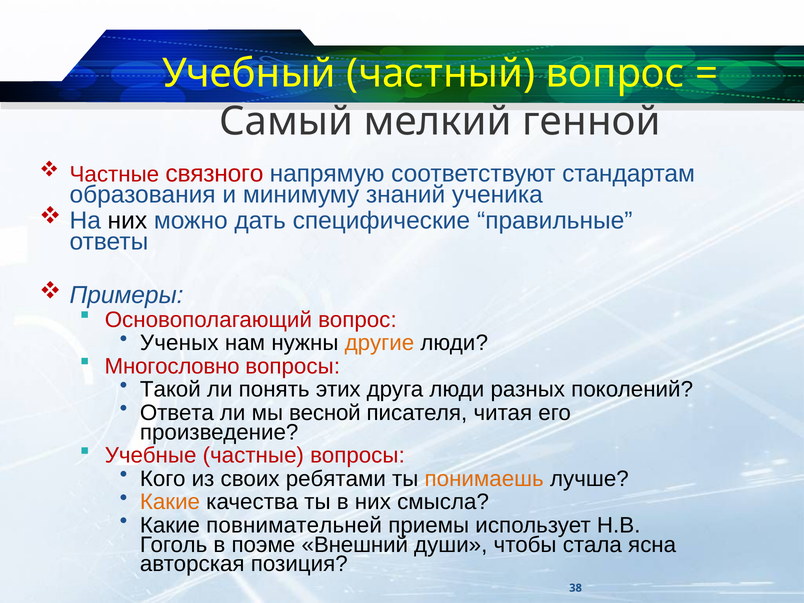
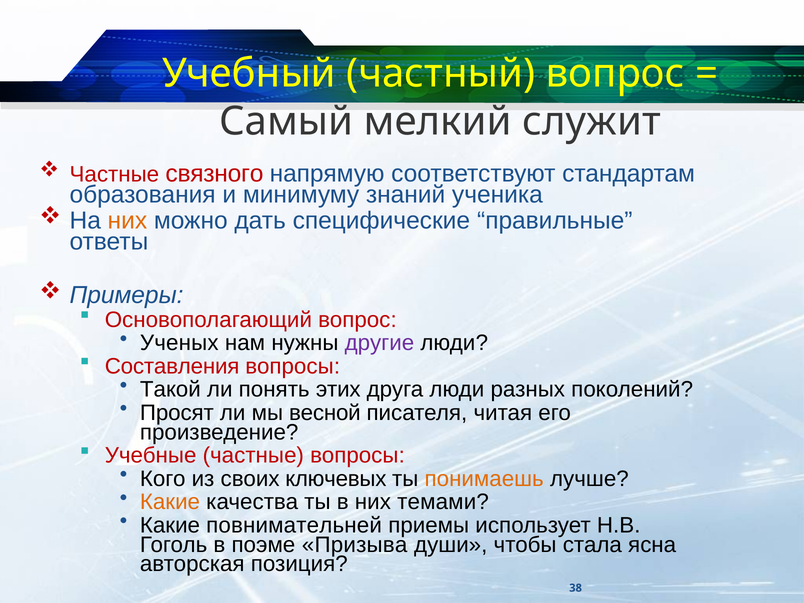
генной: генной -> служит
них at (127, 220) colour: black -> orange
другие colour: orange -> purple
Многословно: Многословно -> Составления
Ответа: Ответа -> Просят
ребятами: ребятами -> ключевых
смысла: смысла -> темами
Внешний: Внешний -> Призыва
